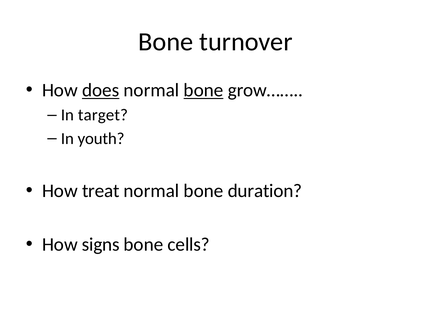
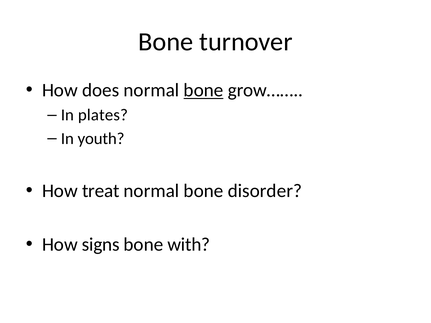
does underline: present -> none
target: target -> plates
duration: duration -> disorder
cells: cells -> with
